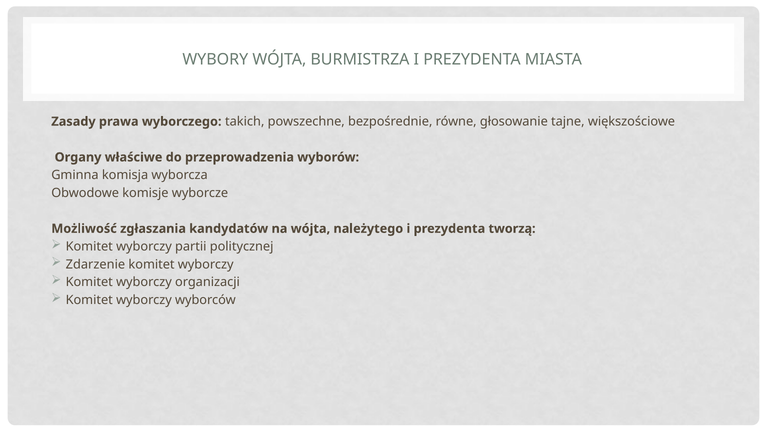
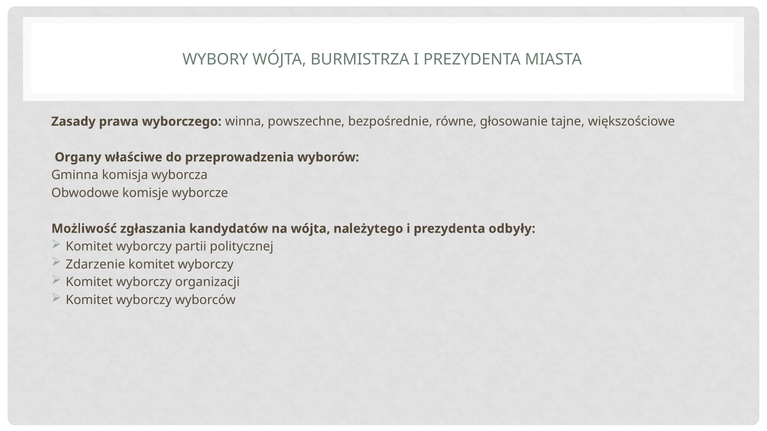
takich: takich -> winna
tworzą: tworzą -> odbyły
